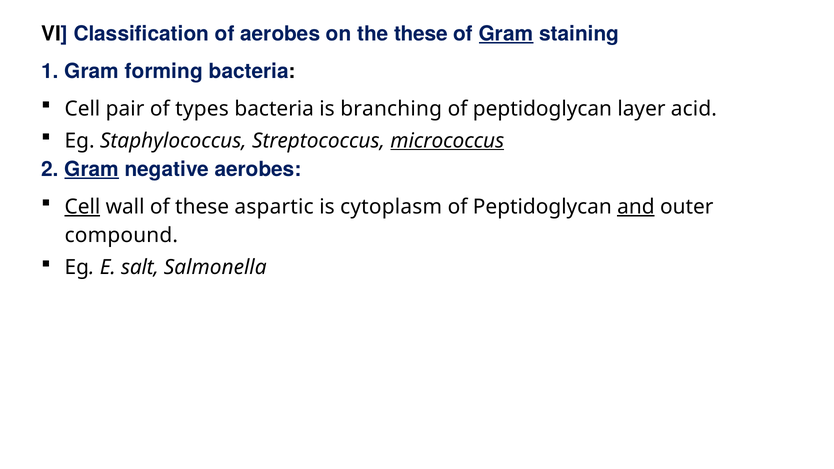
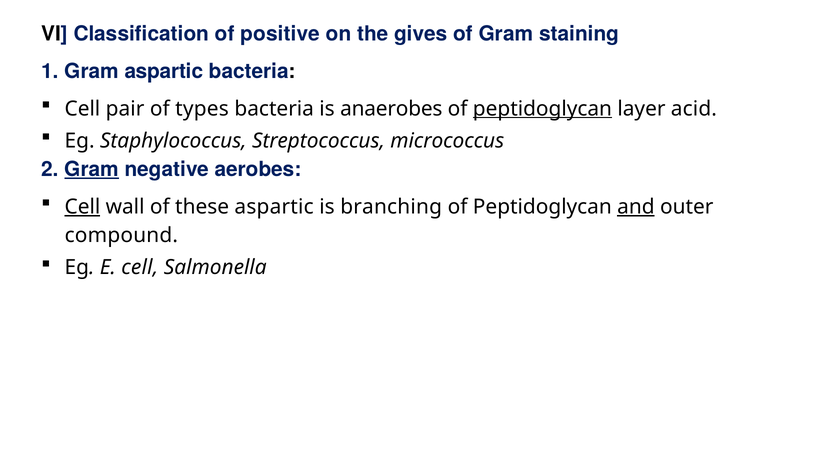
of aerobes: aerobes -> positive
the these: these -> gives
Gram at (506, 34) underline: present -> none
Gram forming: forming -> aspartic
branching: branching -> anaerobes
peptidoglycan at (542, 109) underline: none -> present
micrococcus underline: present -> none
cytoplasm: cytoplasm -> branching
E salt: salt -> cell
